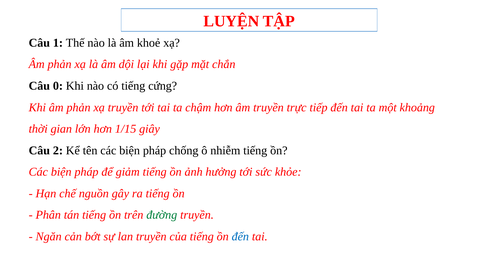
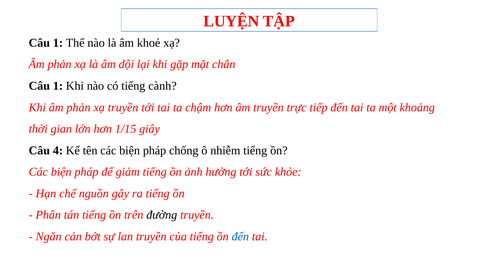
0 at (58, 86): 0 -> 1
cứng: cứng -> cành
2: 2 -> 4
đường colour: green -> black
